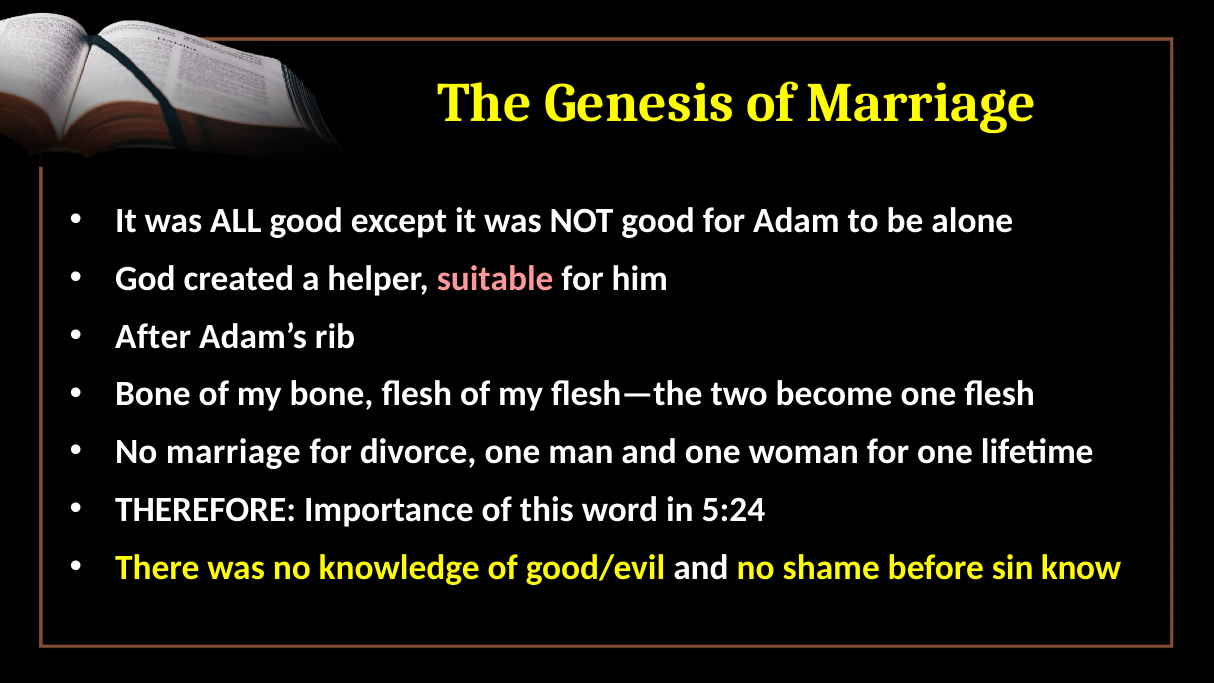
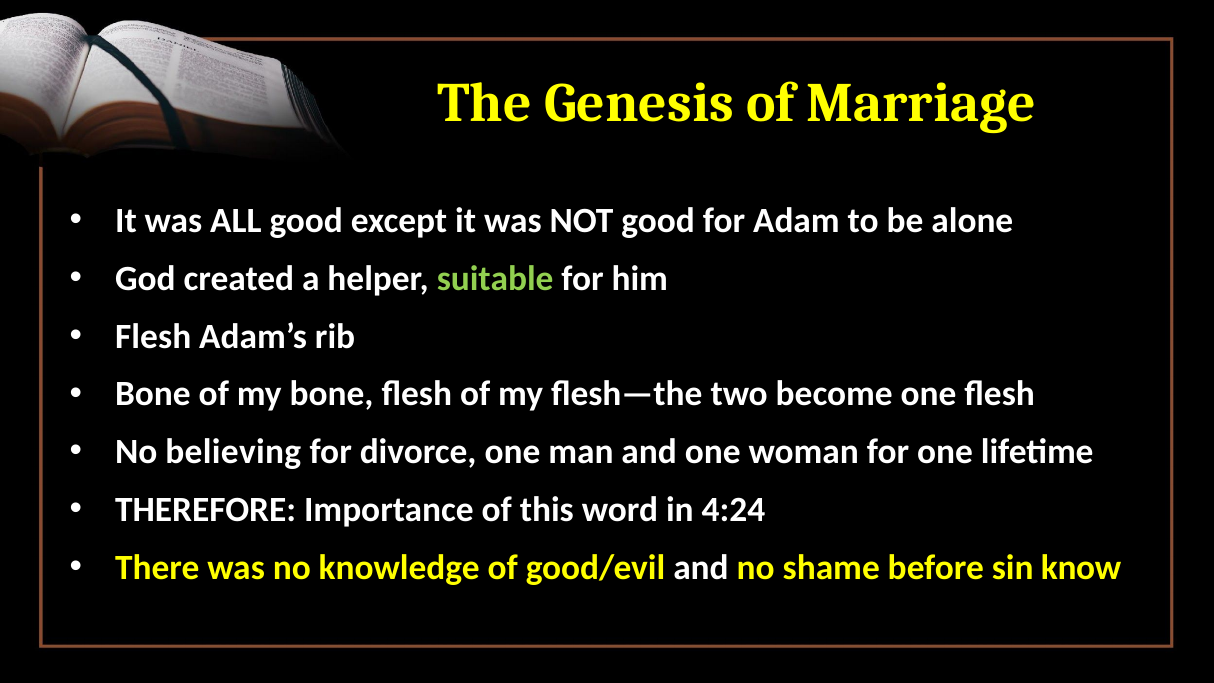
suitable colour: pink -> light green
After at (153, 337): After -> Flesh
No marriage: marriage -> believing
5:24: 5:24 -> 4:24
